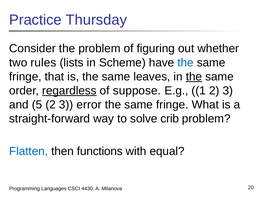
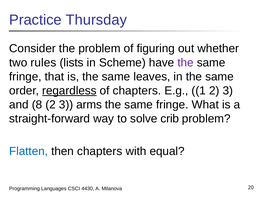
the at (186, 62) colour: blue -> purple
the at (194, 76) underline: present -> none
of suppose: suppose -> chapters
5: 5 -> 8
error: error -> arms
then functions: functions -> chapters
